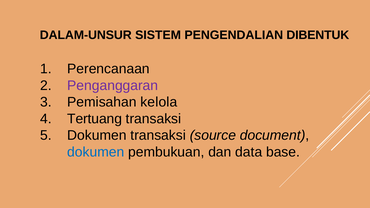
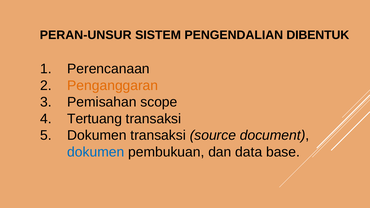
DALAM-UNSUR: DALAM-UNSUR -> PERAN-UNSUR
Penganggaran colour: purple -> orange
kelola: kelola -> scope
